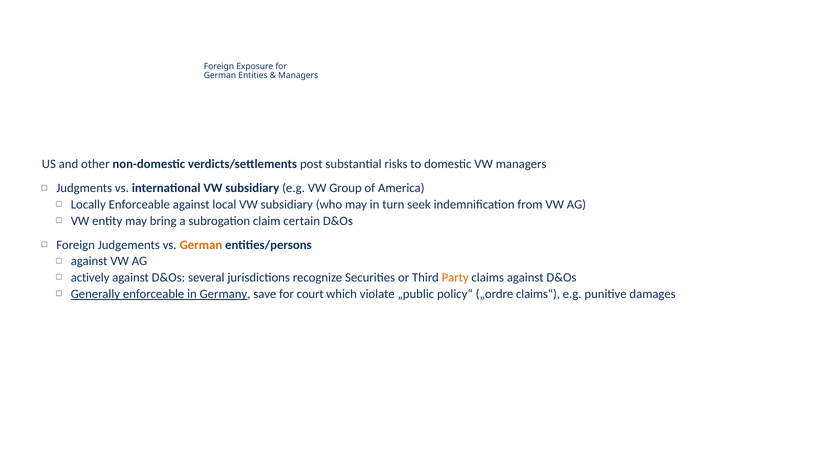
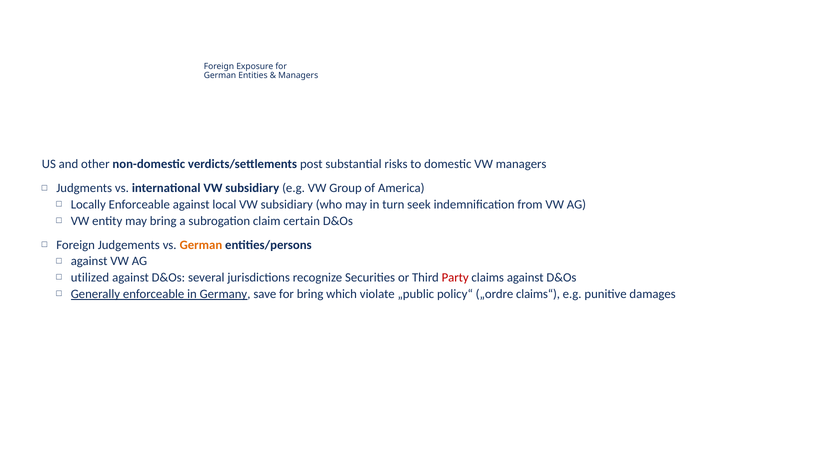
actively: actively -> utilized
Party colour: orange -> red
for court: court -> bring
